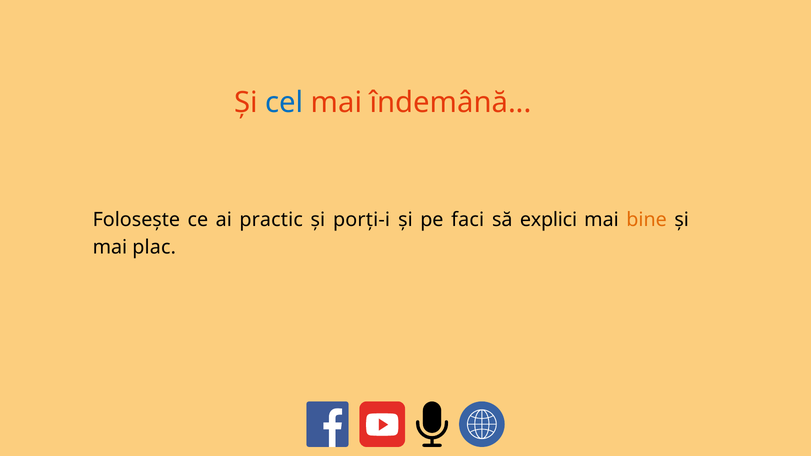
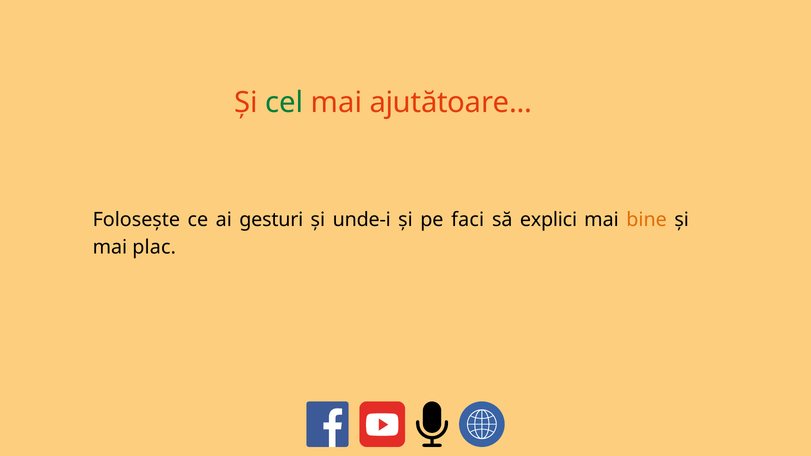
cel colour: blue -> green
îndemână: îndemână -> ajutătoare
practic: practic -> gesturi
porți-i: porți-i -> unde-i
